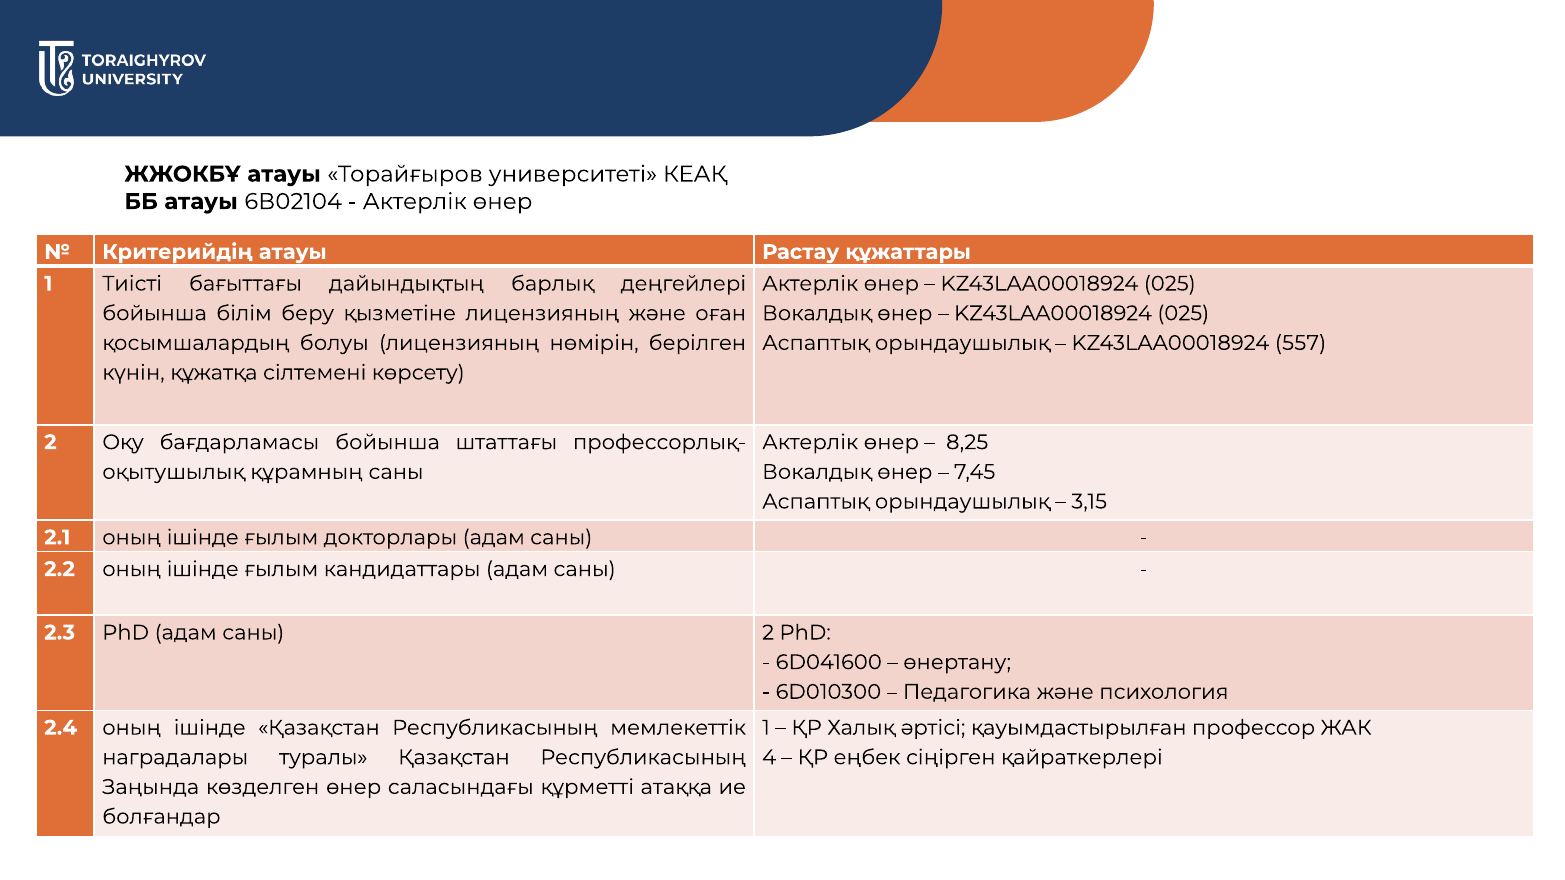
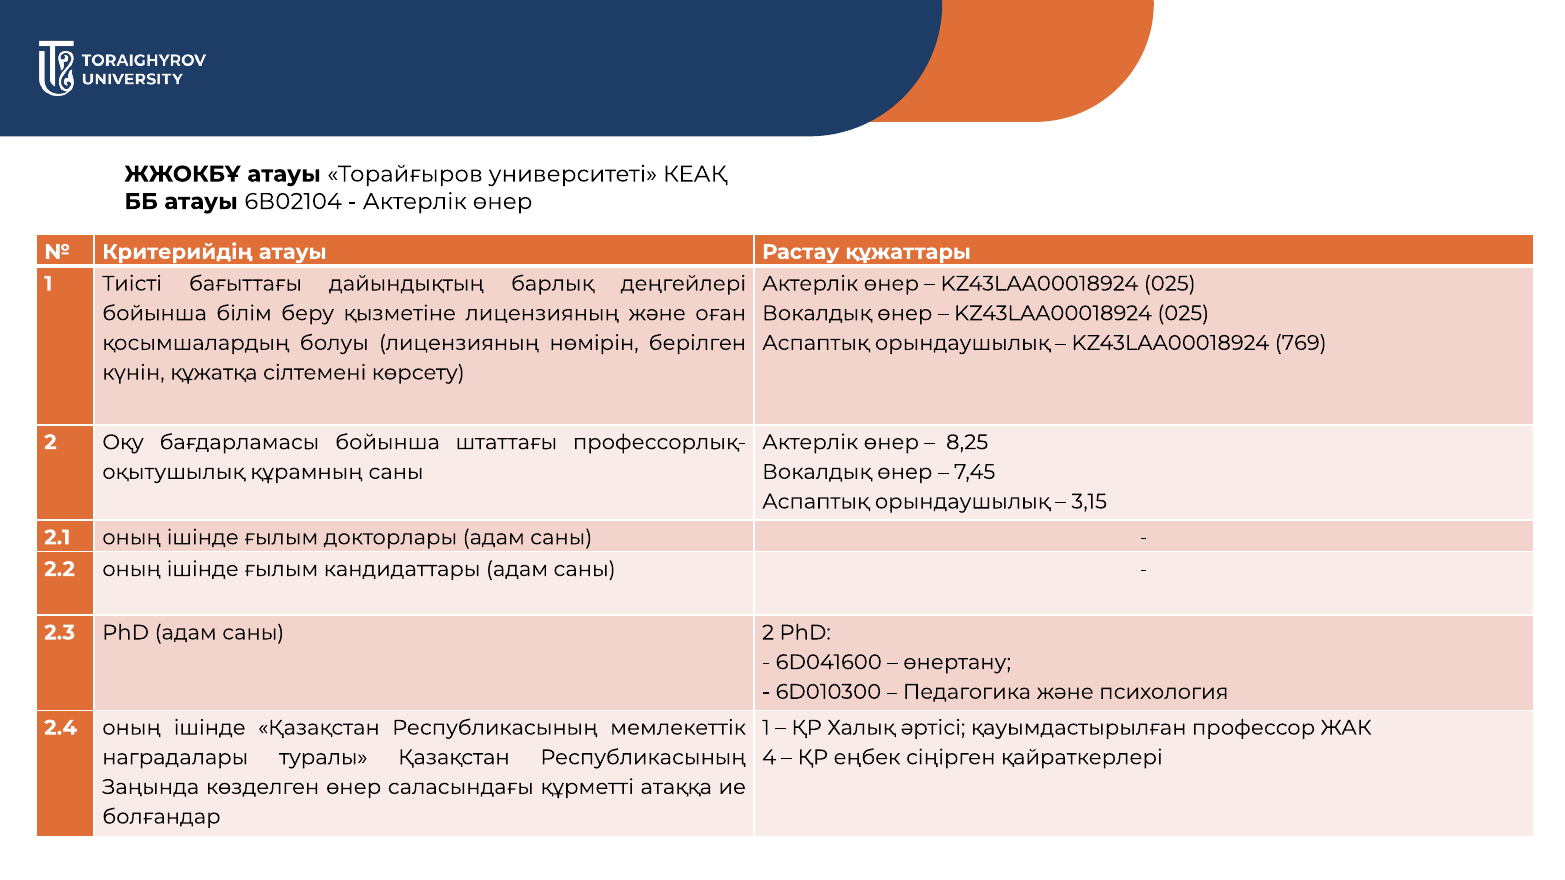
557: 557 -> 769
